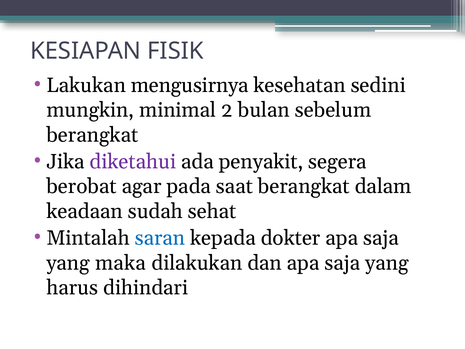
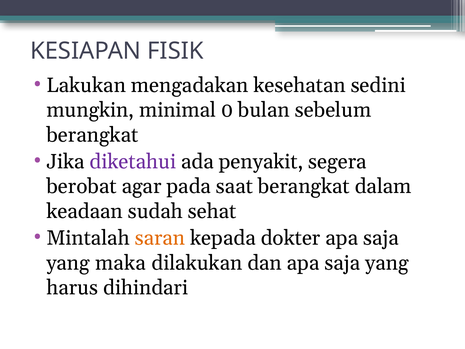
mengusirnya: mengusirnya -> mengadakan
2: 2 -> 0
saran colour: blue -> orange
